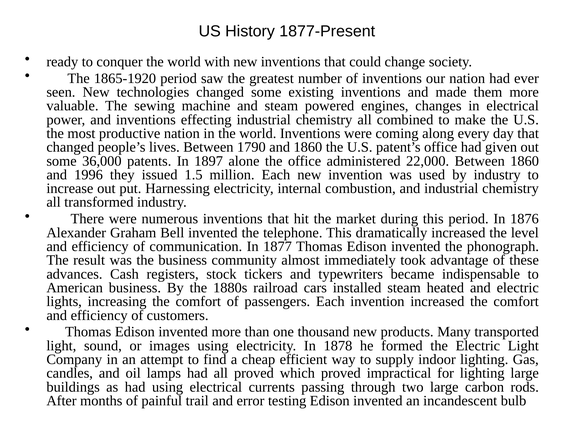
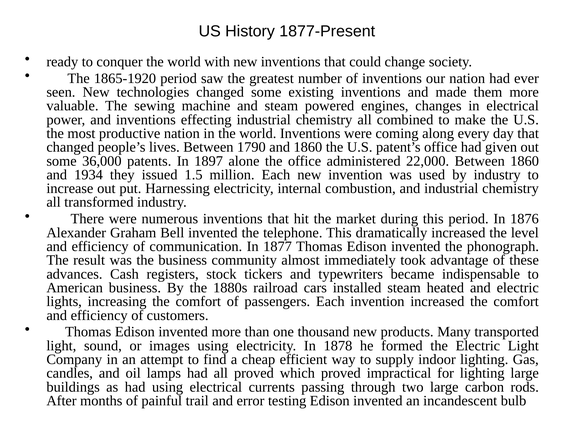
1996: 1996 -> 1934
